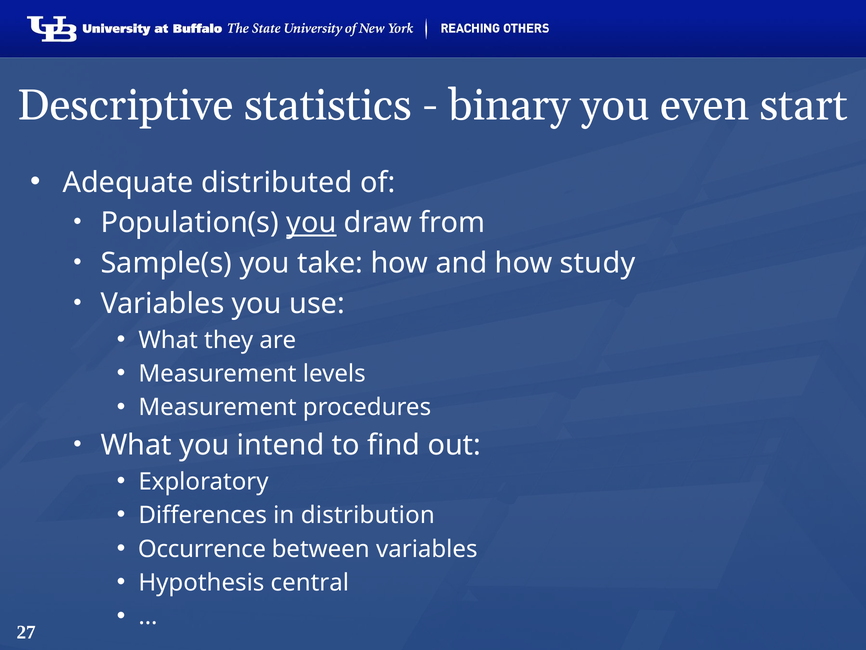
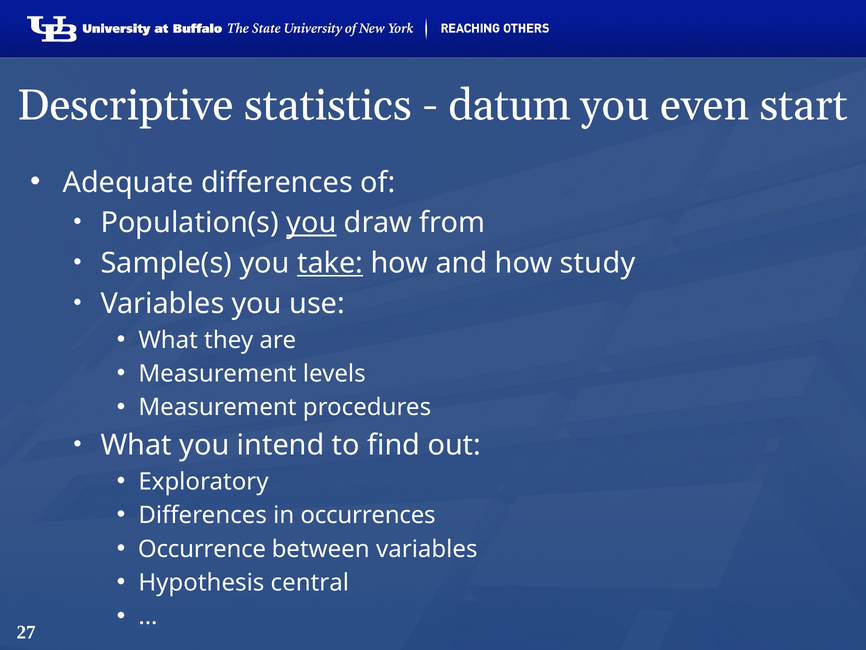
binary: binary -> datum
Adequate distributed: distributed -> differences
take underline: none -> present
distribution: distribution -> occurrences
